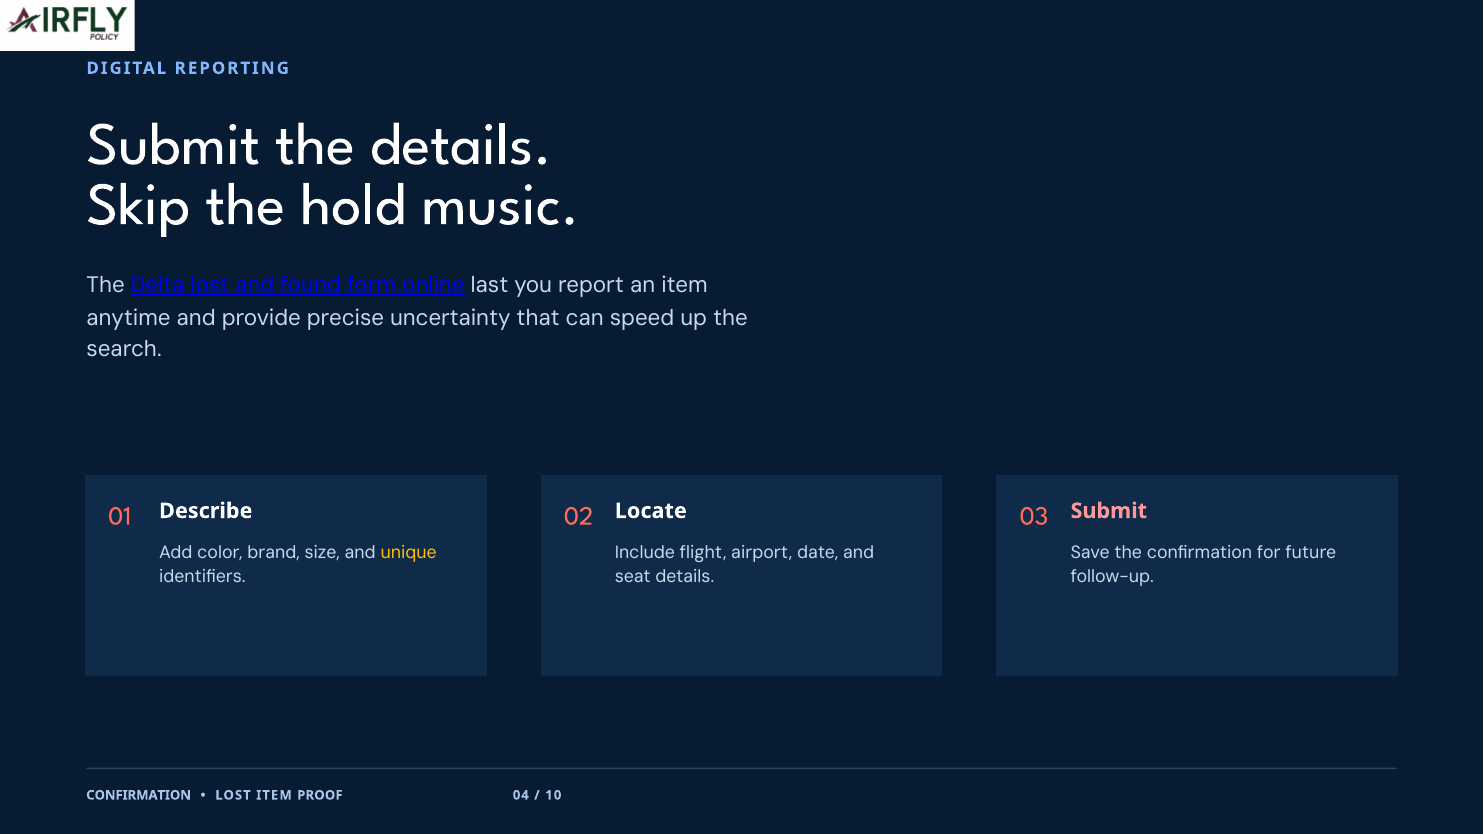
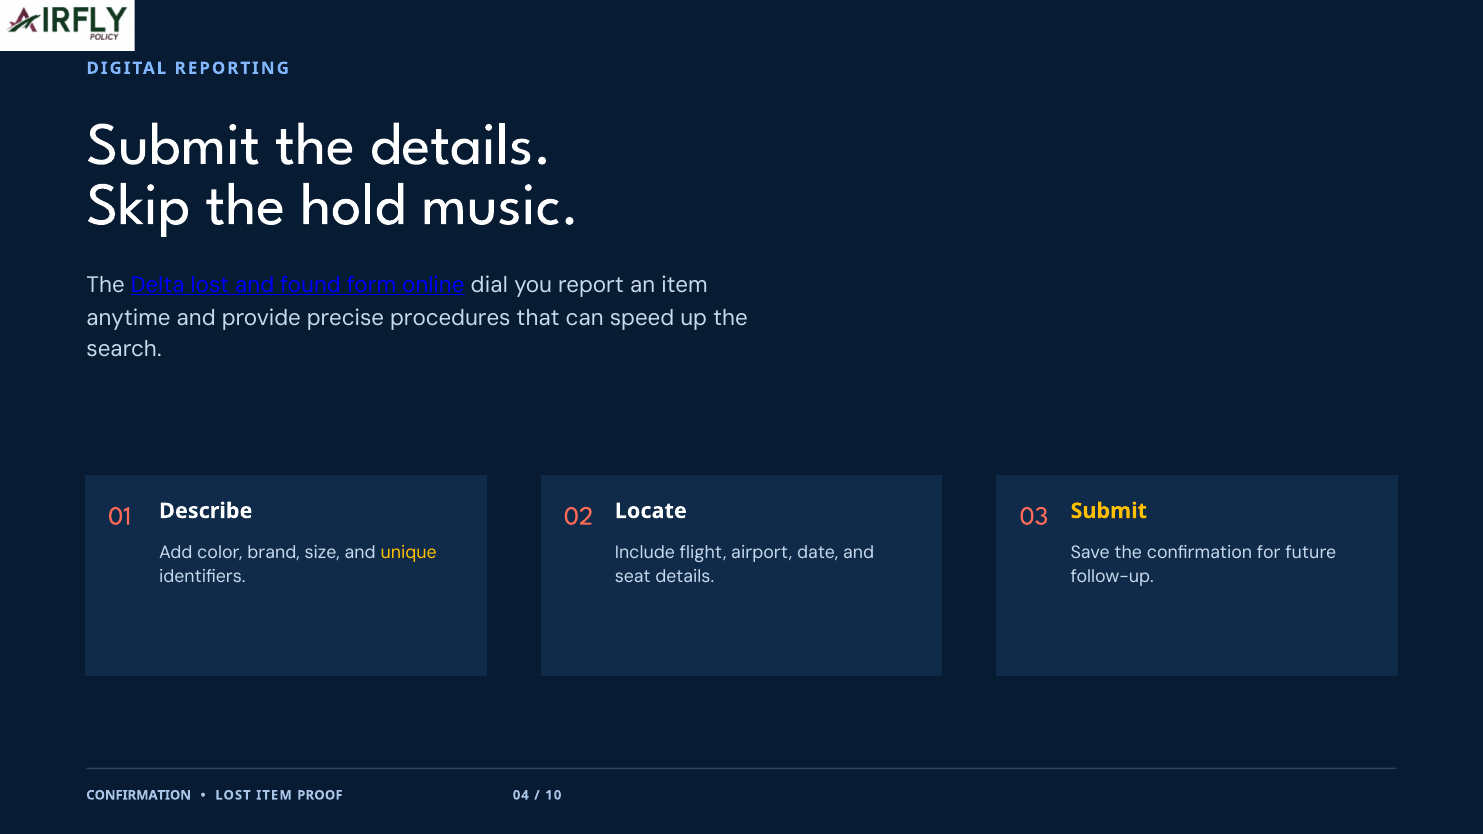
last: last -> dial
uncertainty: uncertainty -> procedures
Submit at (1109, 511) colour: pink -> yellow
